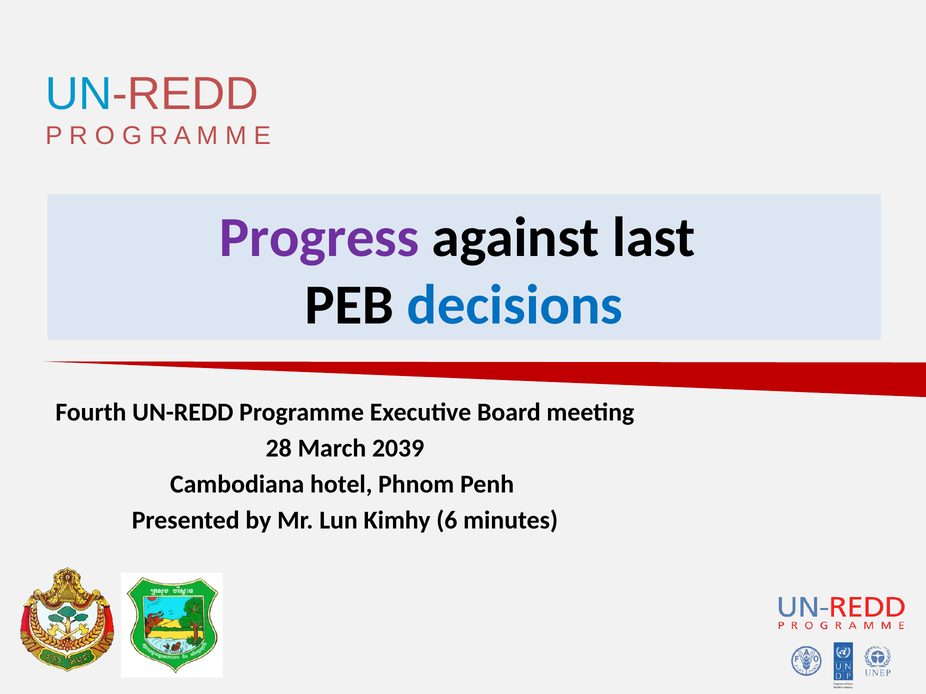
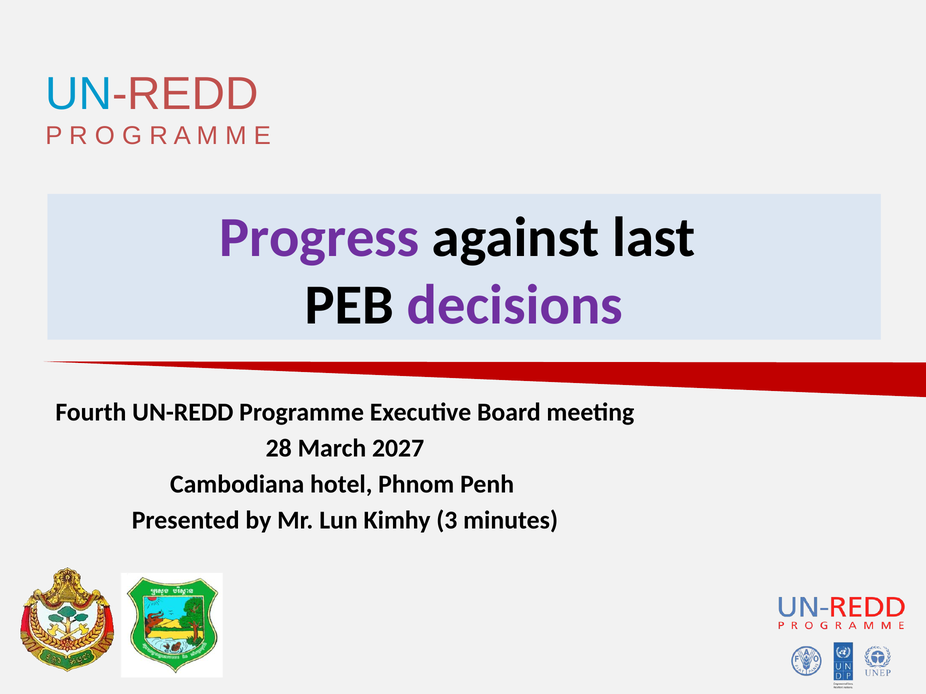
decisions colour: blue -> purple
2039: 2039 -> 2027
6: 6 -> 3
